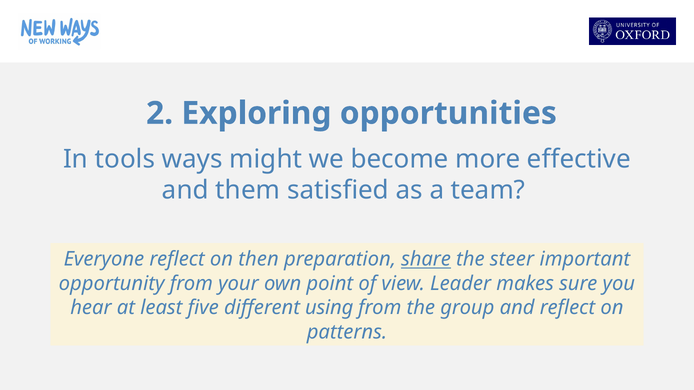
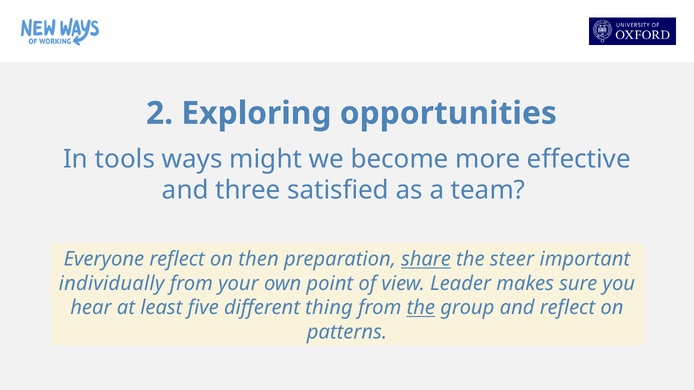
them: them -> three
opportunity: opportunity -> individually
using: using -> thing
the at (421, 308) underline: none -> present
